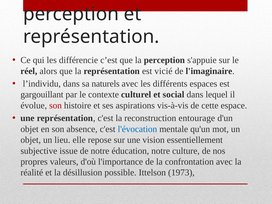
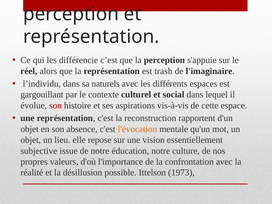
vicié: vicié -> trash
entourage: entourage -> rapportent
l'évocation colour: blue -> orange
